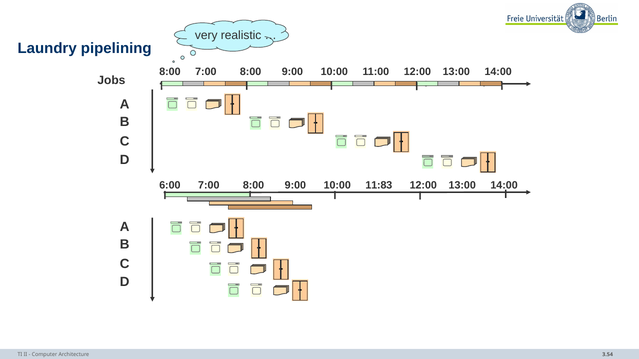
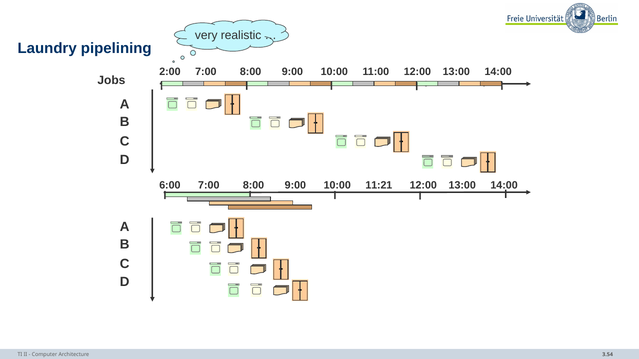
8:00 at (170, 72): 8:00 -> 2:00
11:83: 11:83 -> 11:21
